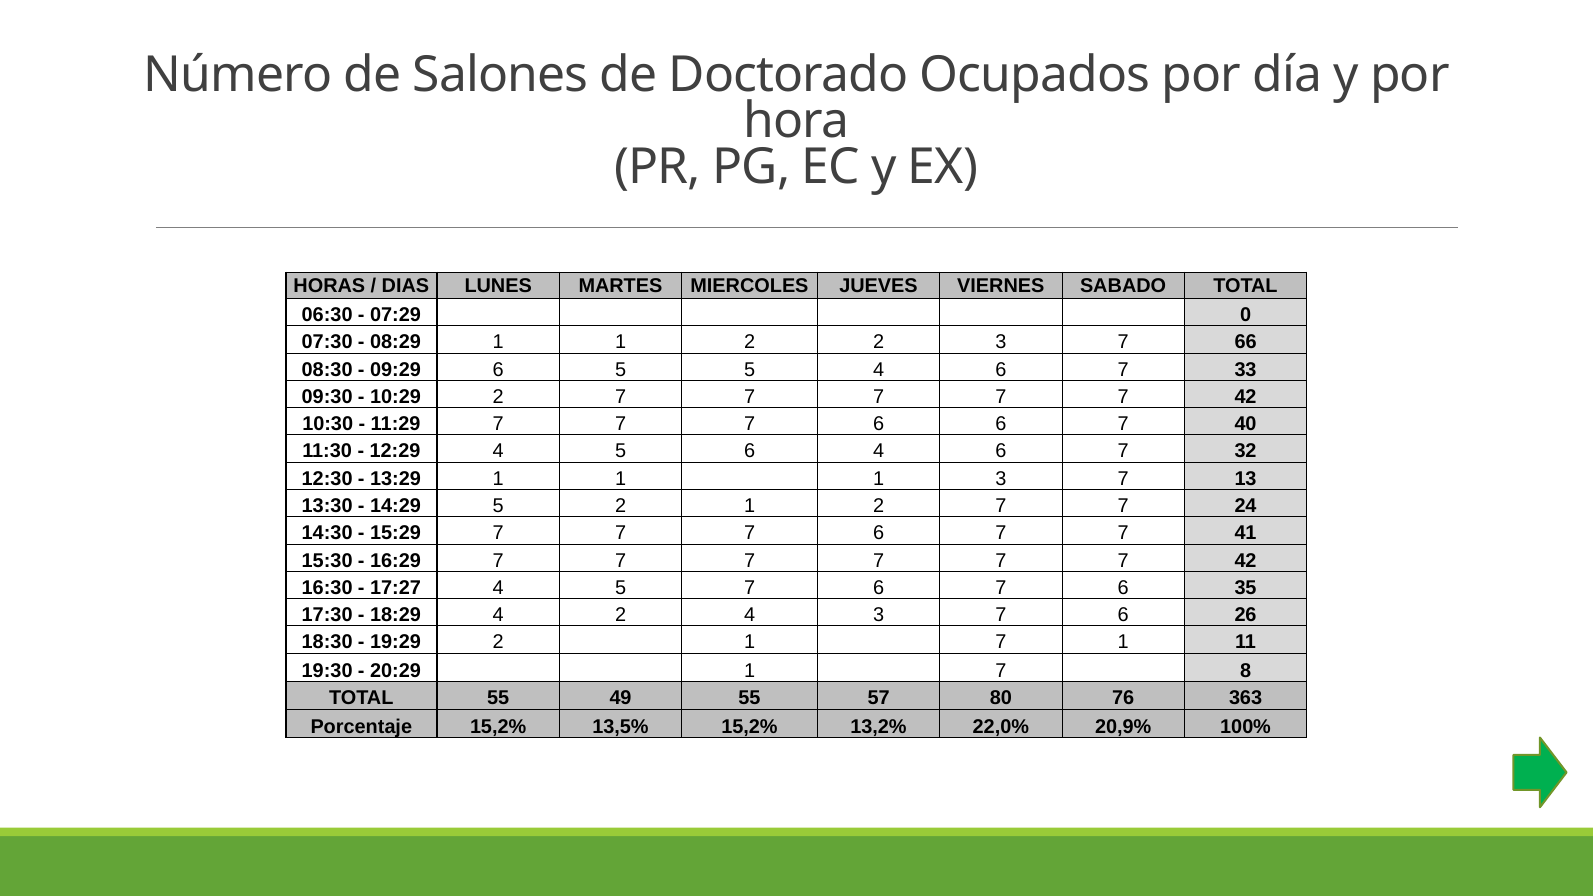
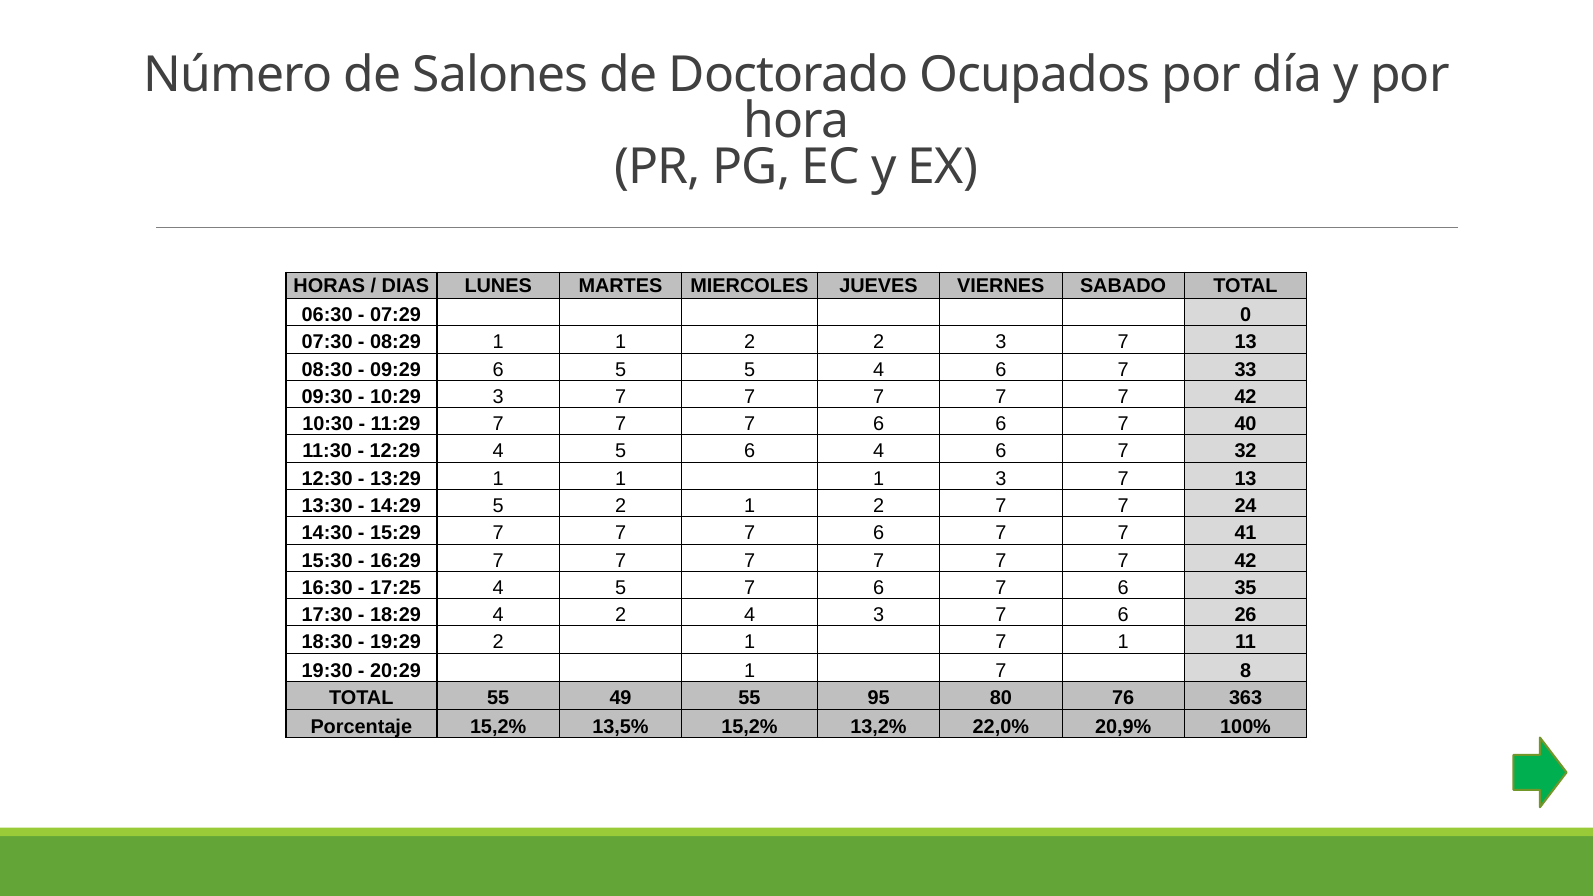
2 3 7 66: 66 -> 13
10:29 2: 2 -> 3
17:27: 17:27 -> 17:25
57: 57 -> 95
